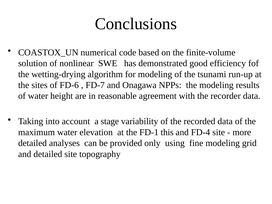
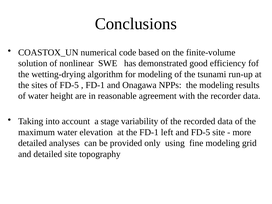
of FD-6: FD-6 -> FD-5
FD-7 at (95, 85): FD-7 -> FD-1
this: this -> left
and FD-4: FD-4 -> FD-5
